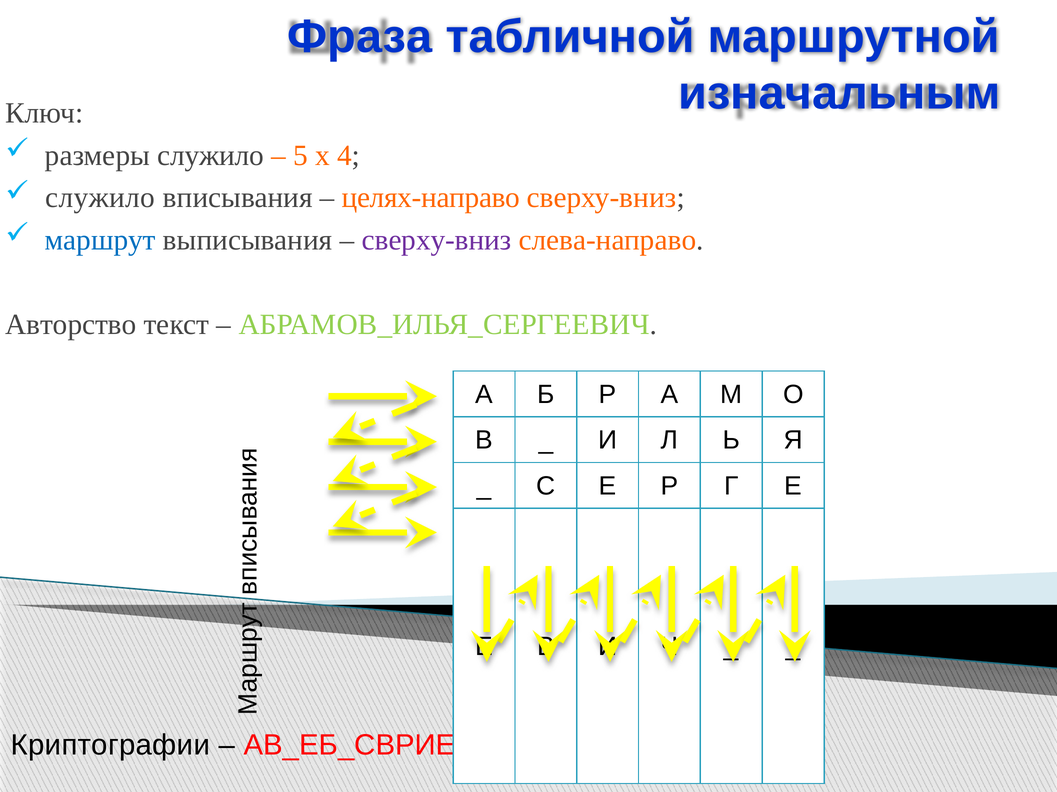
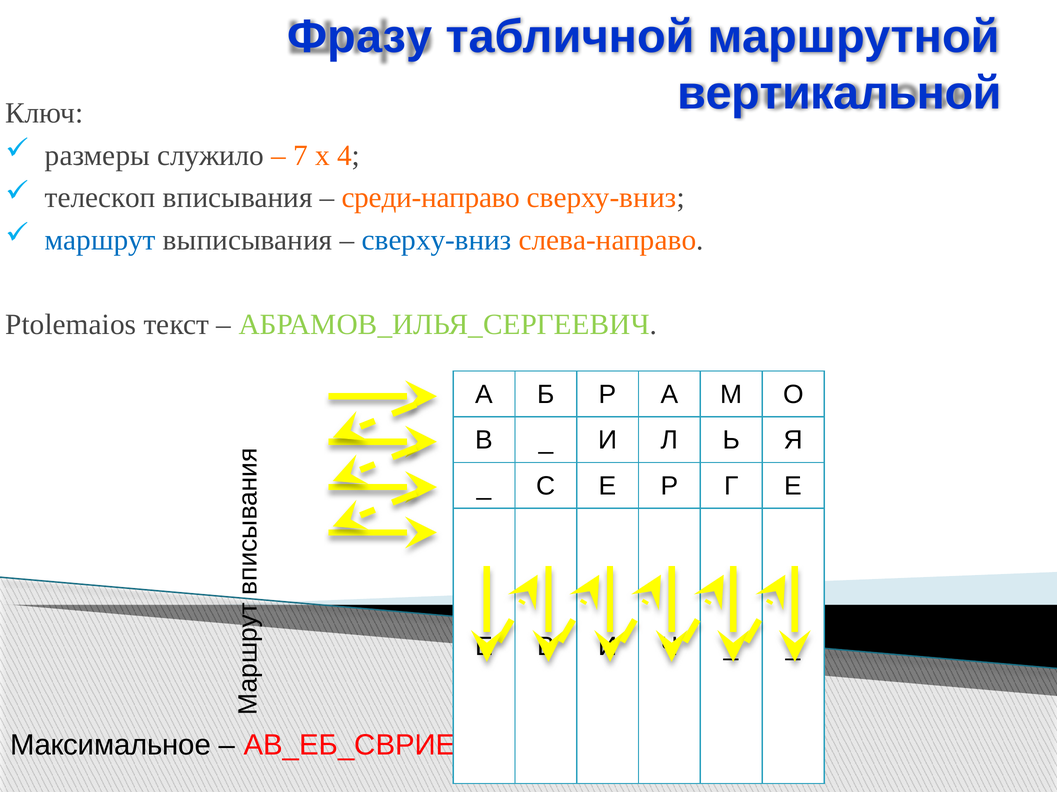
Фраза: Фраза -> Фразу
изначальным: изначальным -> вертикальной
5: 5 -> 7
служило at (100, 198): служило -> телескоп
целях-направо: целях-направо -> среди-направо
сверху-вниз at (437, 240) colour: purple -> blue
Авторство: Авторство -> Ptolemaios
Криптографии: Криптографии -> Максимальное
